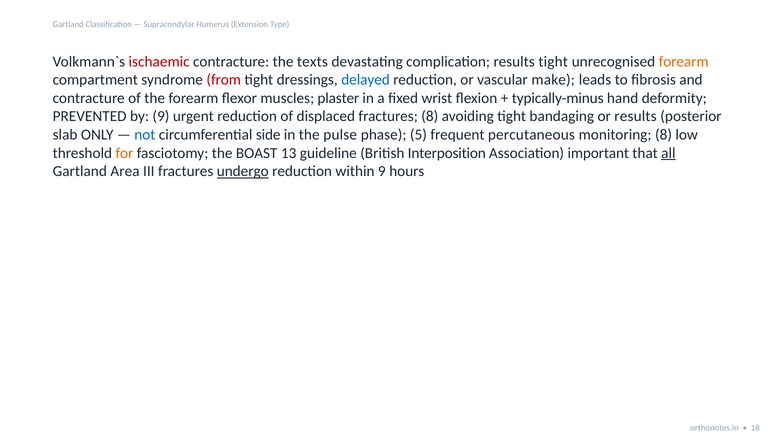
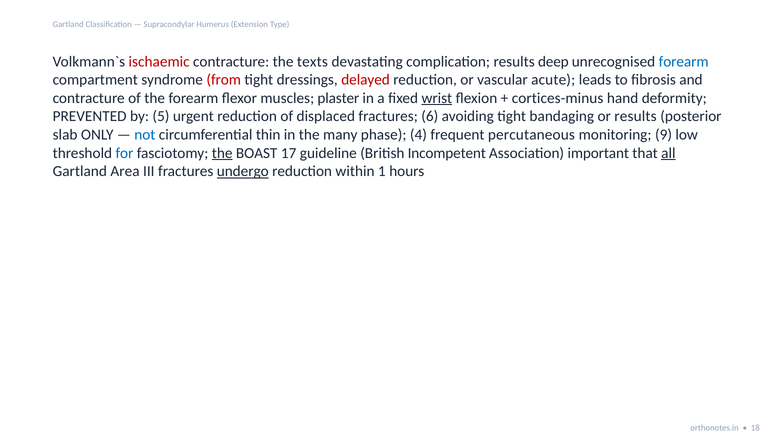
results tight: tight -> deep
forearm at (684, 62) colour: orange -> blue
delayed colour: blue -> red
make: make -> acute
wrist underline: none -> present
typically-minus: typically-minus -> cortices-minus
by 9: 9 -> 5
fractures 8: 8 -> 6
side: side -> thin
pulse: pulse -> many
5: 5 -> 4
monitoring 8: 8 -> 9
for colour: orange -> blue
the at (222, 153) underline: none -> present
13: 13 -> 17
Interposition: Interposition -> Incompetent
within 9: 9 -> 1
